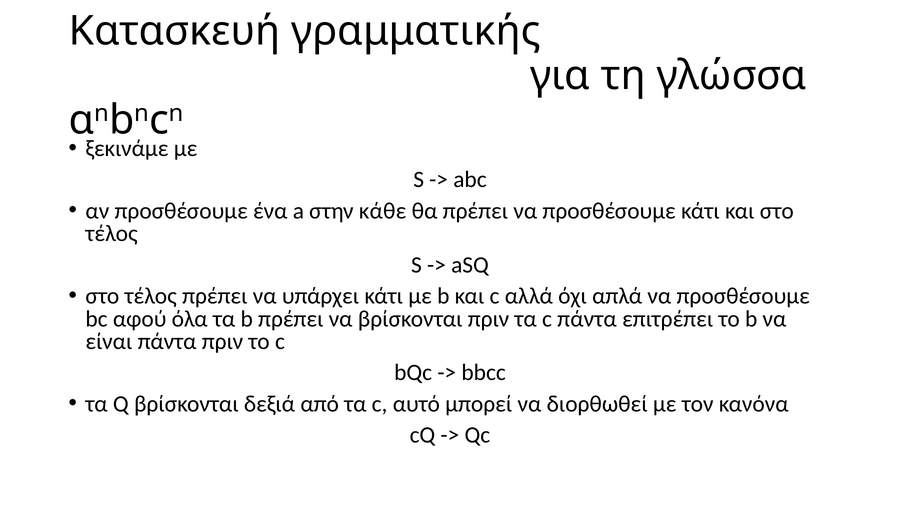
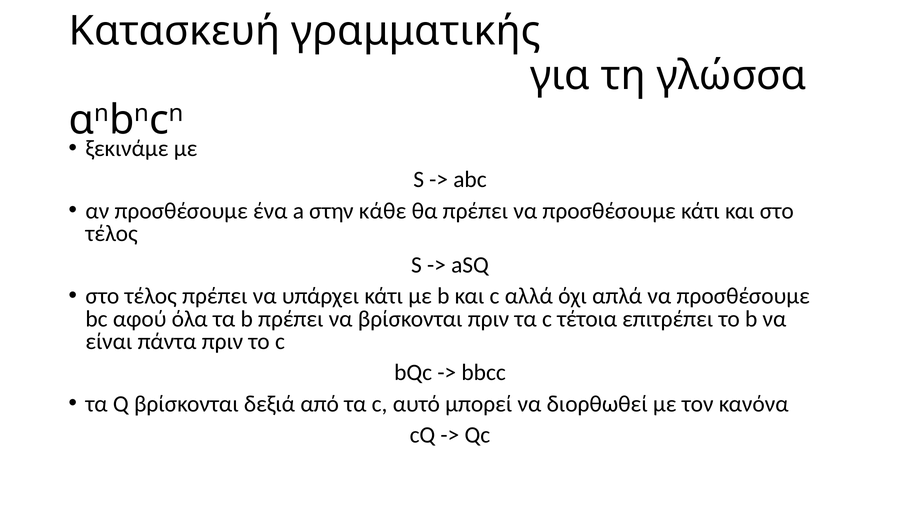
c πάντα: πάντα -> τέτοια
